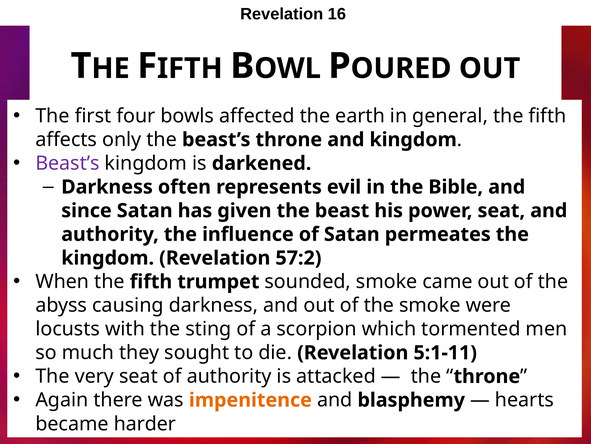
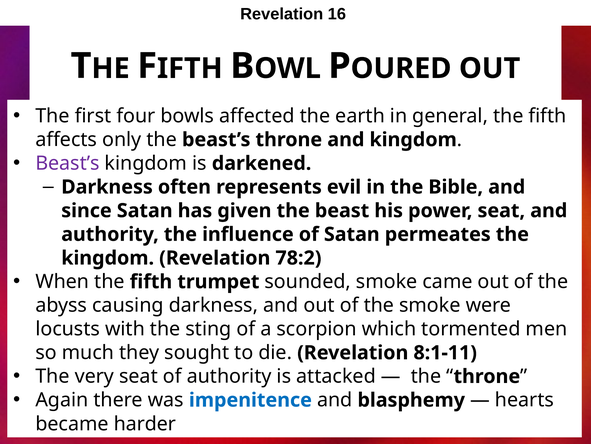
57:2: 57:2 -> 78:2
5:1-11: 5:1-11 -> 8:1-11
impenitence colour: orange -> blue
